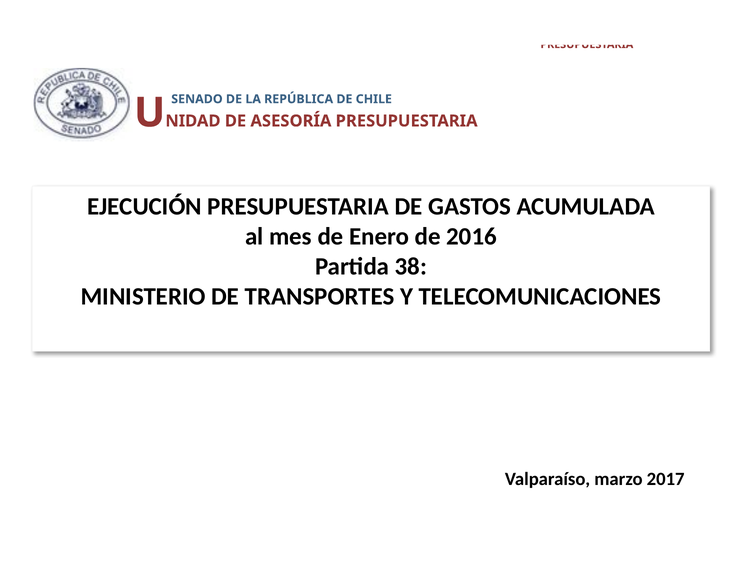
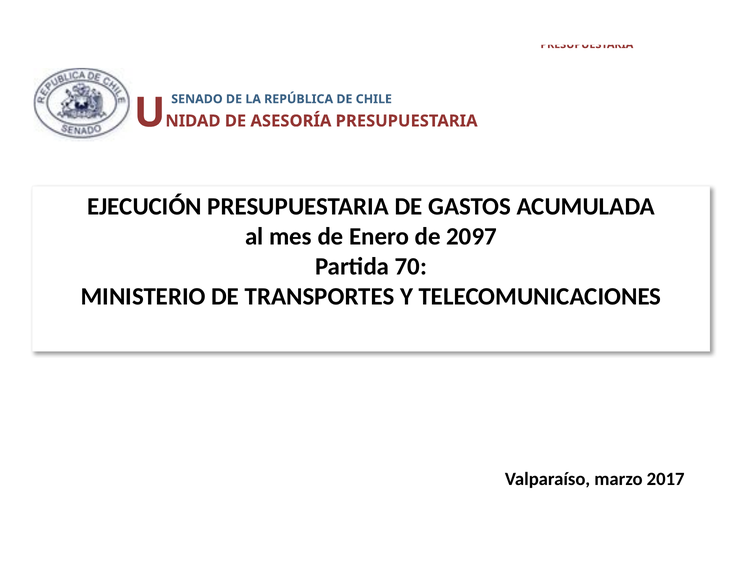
2016: 2016 -> 2097
38: 38 -> 70
